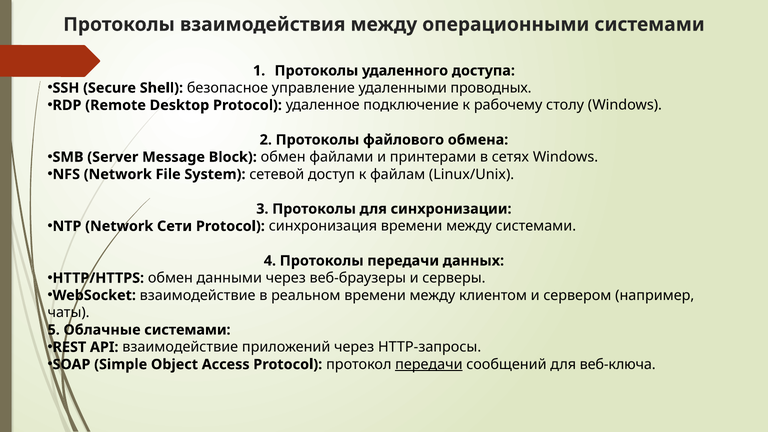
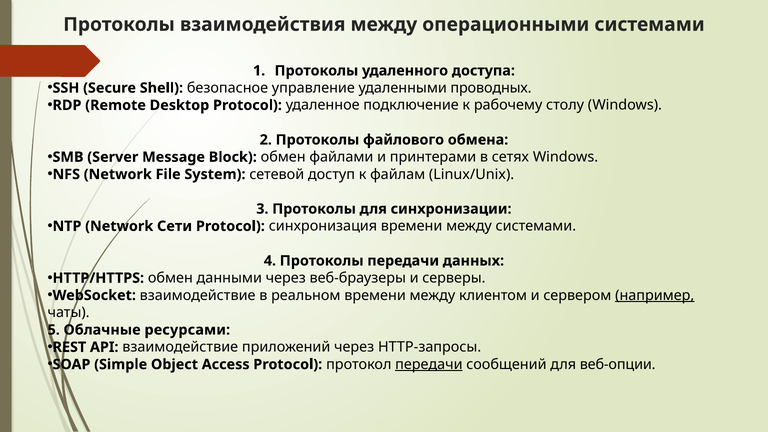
например underline: none -> present
Облачные системами: системами -> ресурсами
веб-ключа: веб-ключа -> веб-опции
